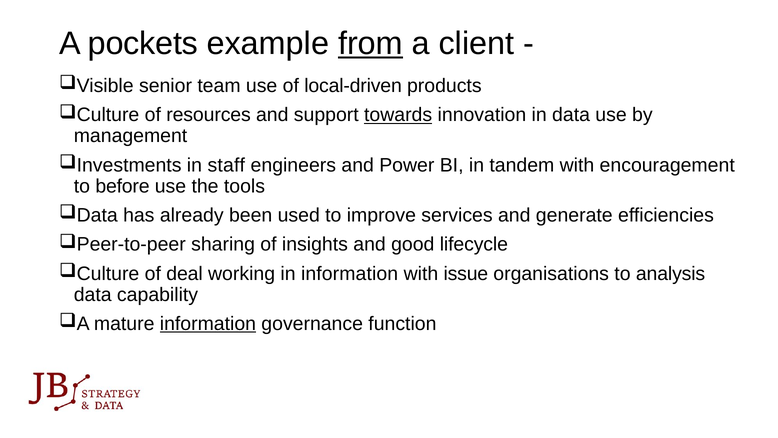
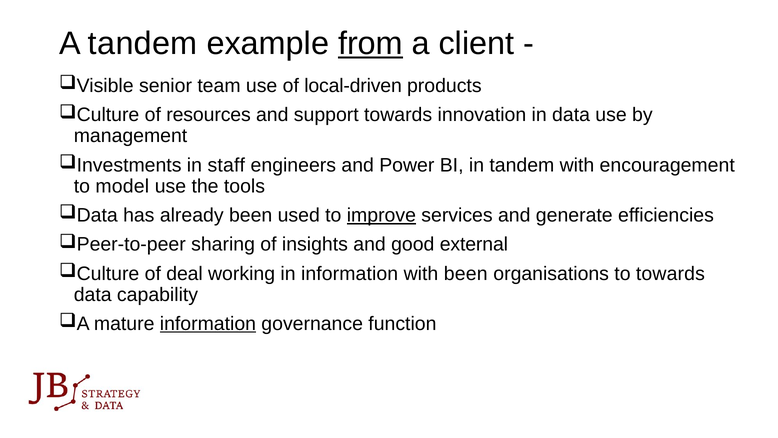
A pockets: pockets -> tandem
towards at (398, 115) underline: present -> none
before: before -> model
improve underline: none -> present
lifecycle: lifecycle -> external
with issue: issue -> been
to analysis: analysis -> towards
